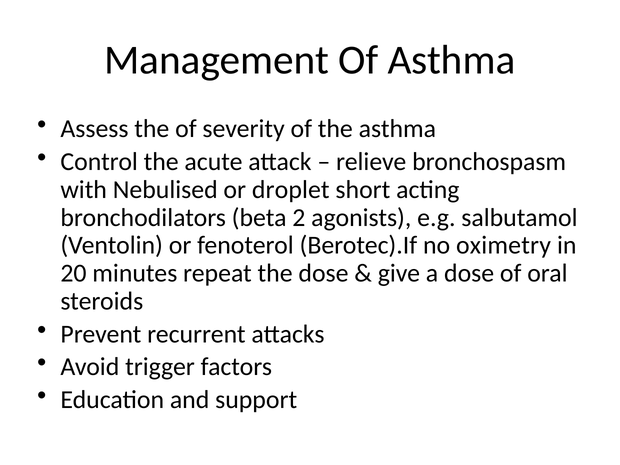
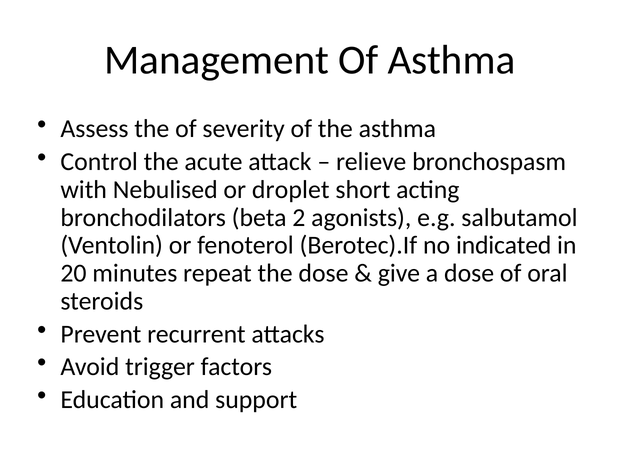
oximetry: oximetry -> indicated
